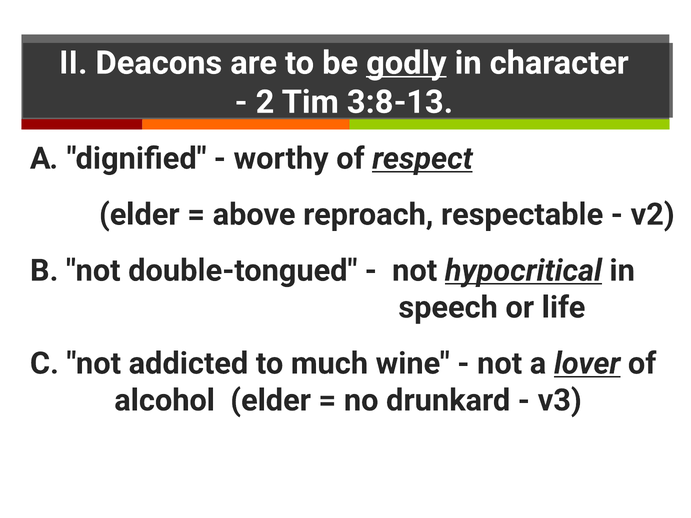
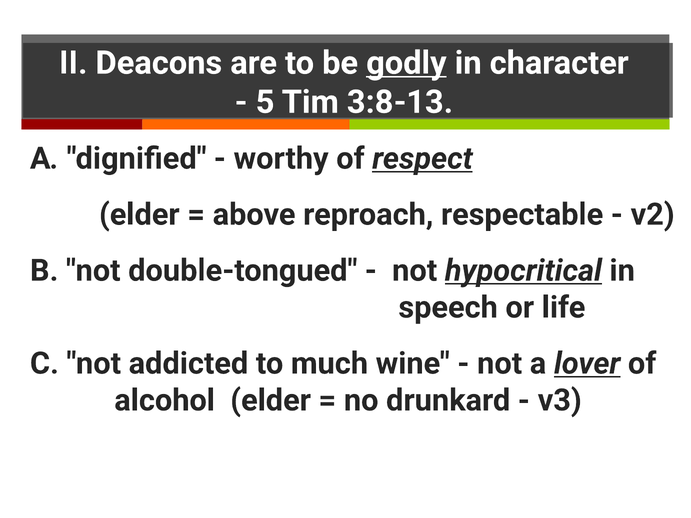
2: 2 -> 5
